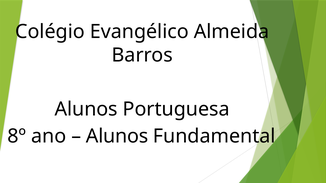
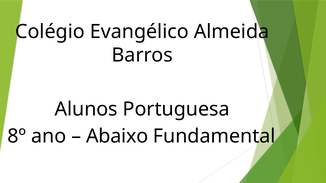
Alunos at (117, 136): Alunos -> Abaixo
